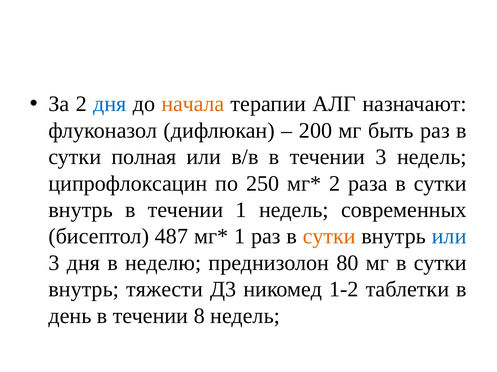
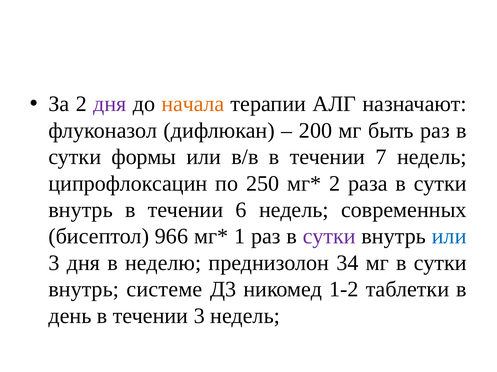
дня at (110, 104) colour: blue -> purple
полная: полная -> формы
течении 3: 3 -> 7
течении 1: 1 -> 6
487: 487 -> 966
сутки at (329, 237) colour: orange -> purple
80: 80 -> 34
тяжести: тяжести -> системе
течении 8: 8 -> 3
